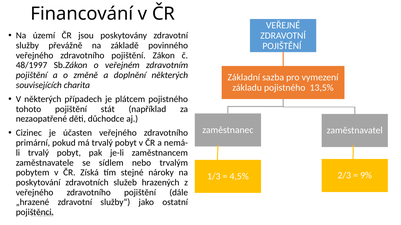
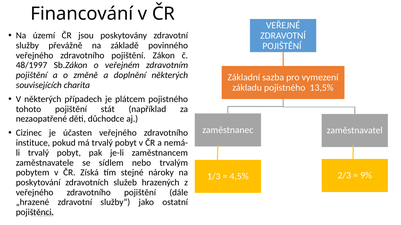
primární: primární -> instituce
